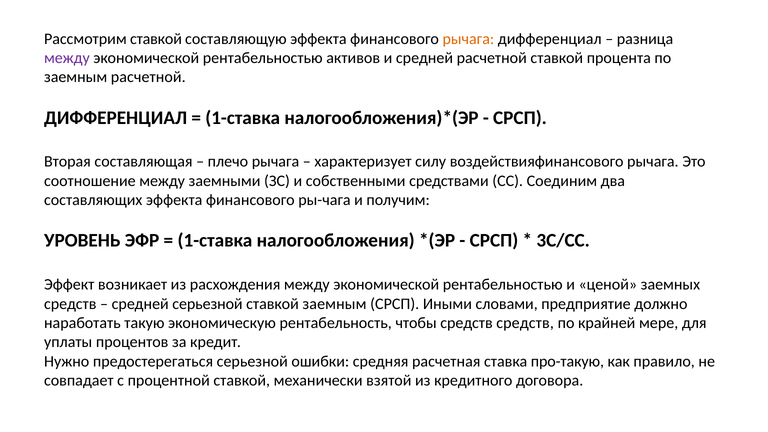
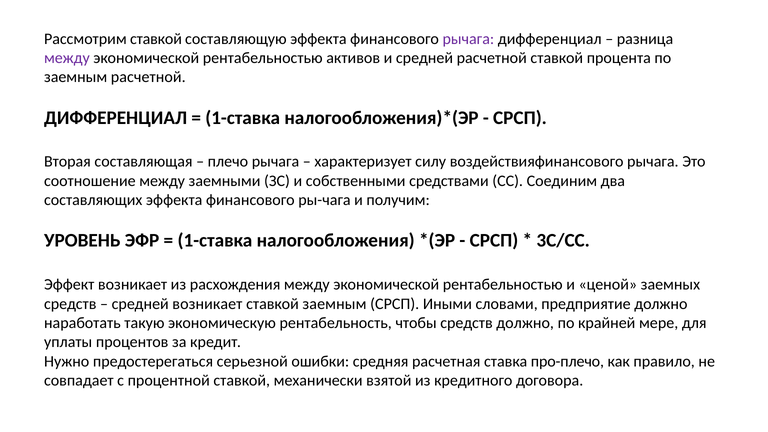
рычага at (468, 39) colour: orange -> purple
средней серьезной: серьезной -> возникает
средств средств: средств -> должно
про-такую: про-такую -> про-плечо
